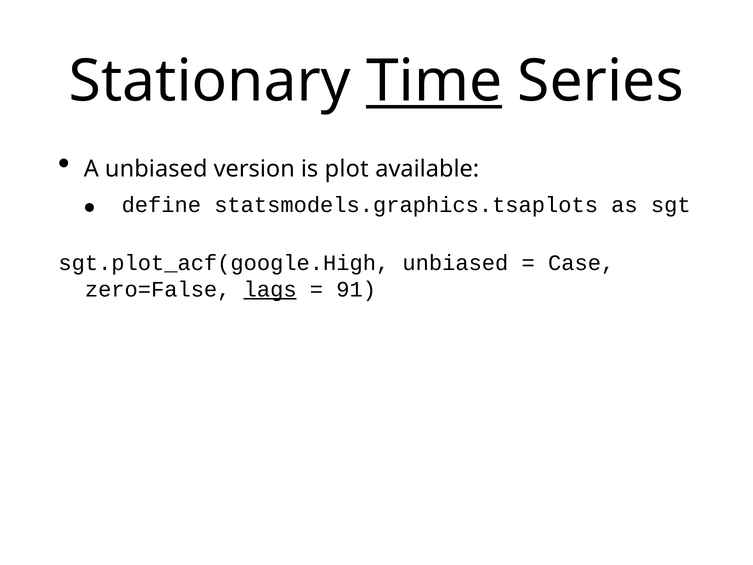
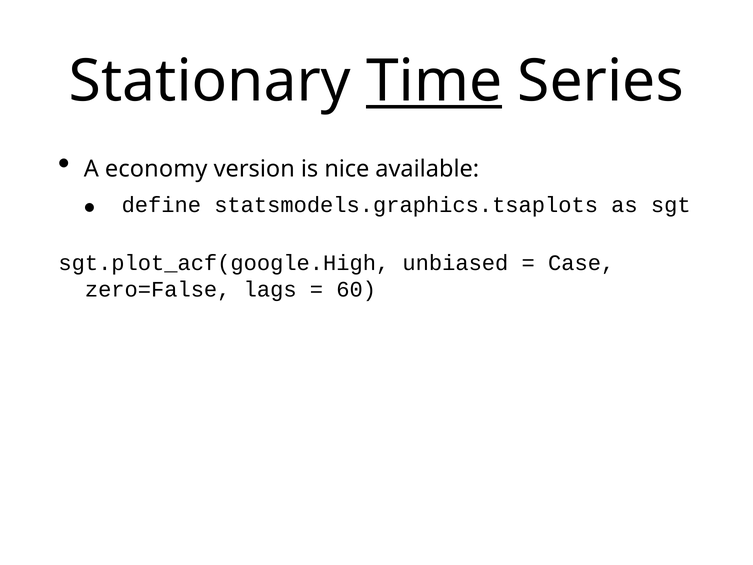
A unbiased: unbiased -> economy
plot: plot -> nice
lags underline: present -> none
91: 91 -> 60
